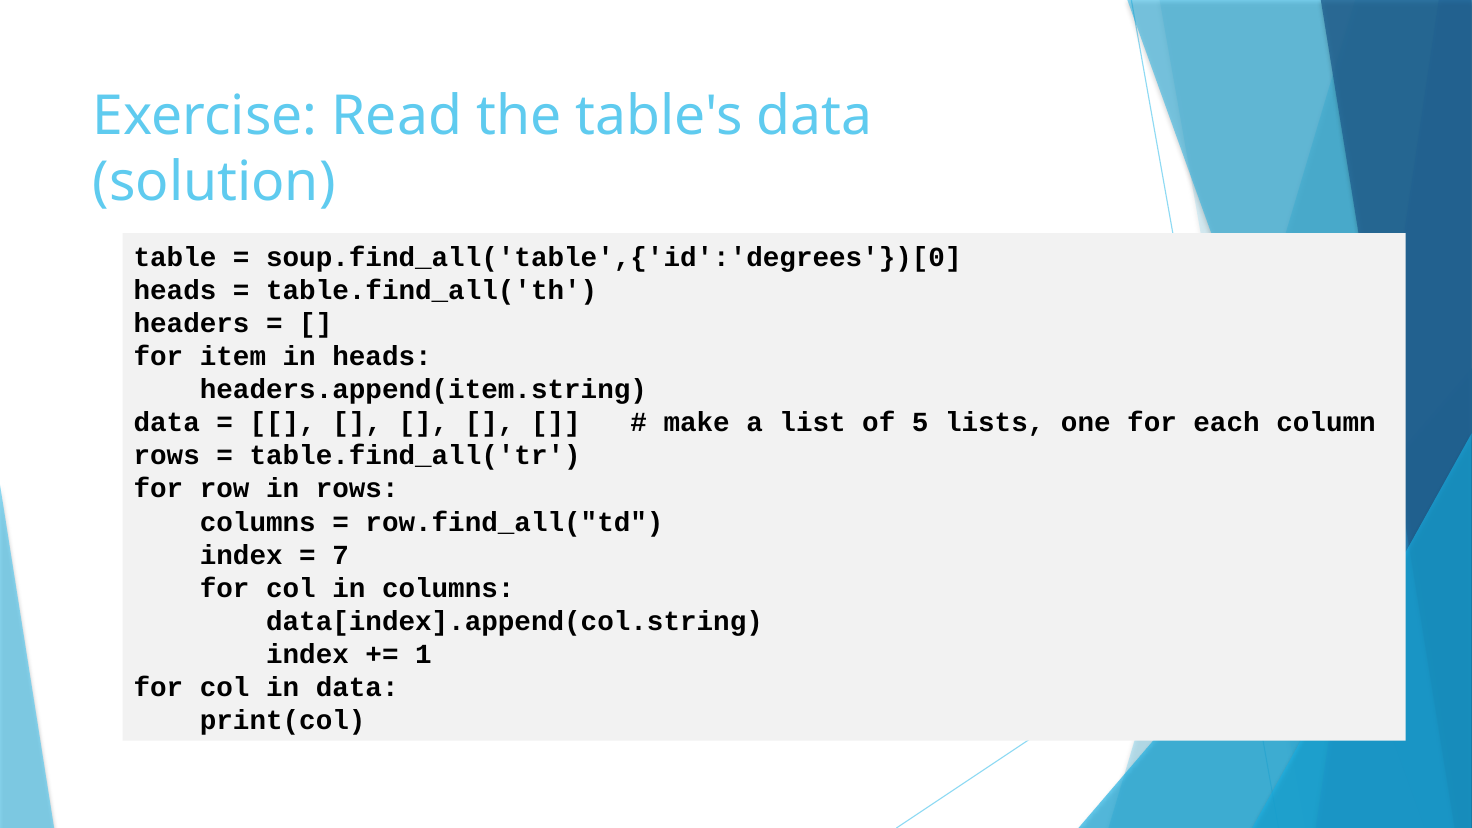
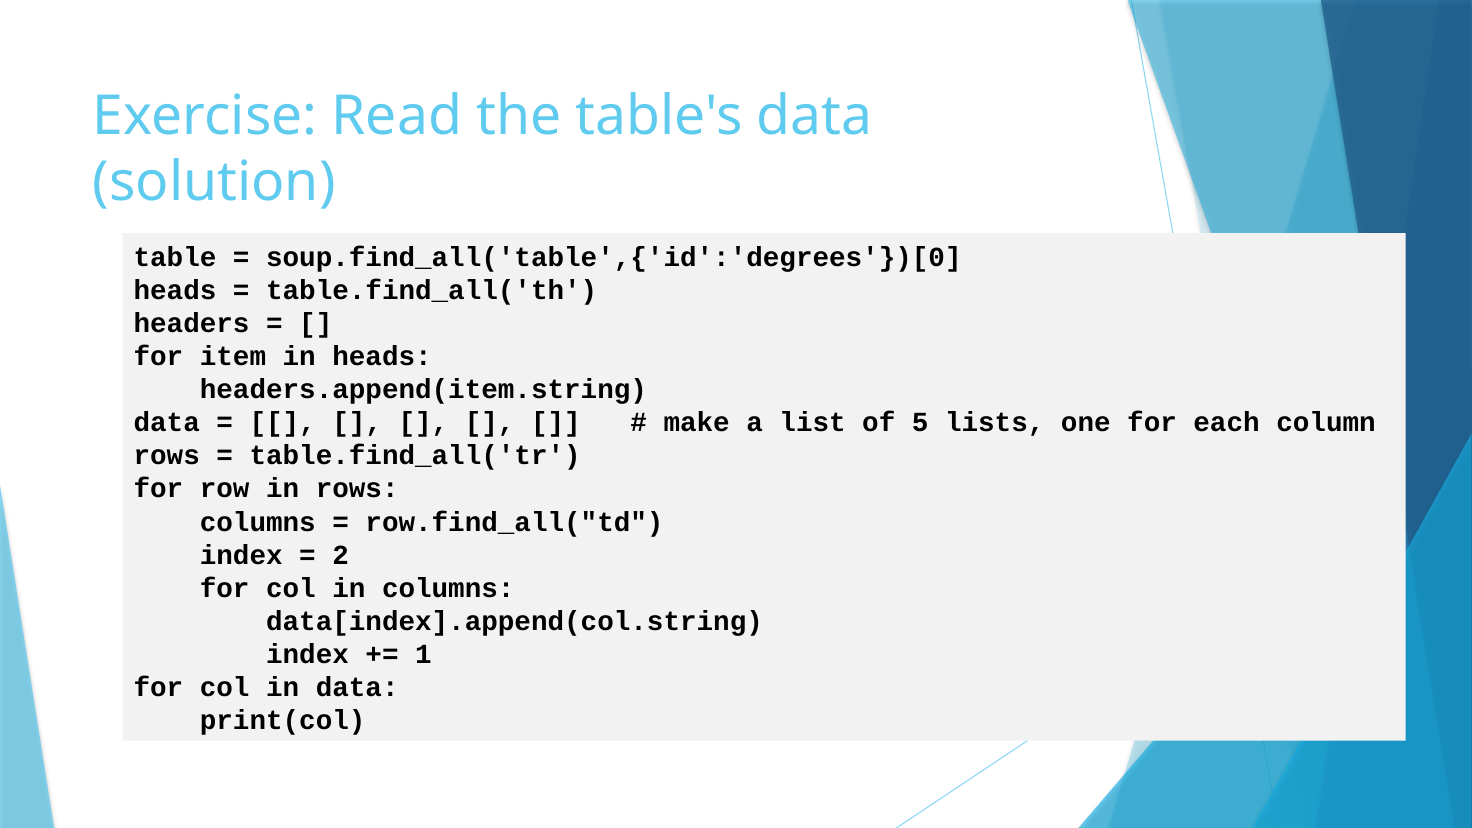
7: 7 -> 2
